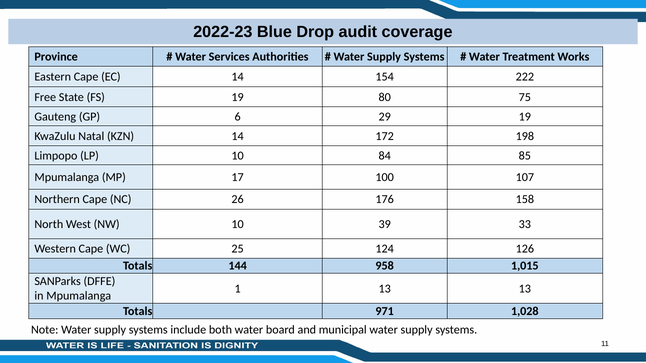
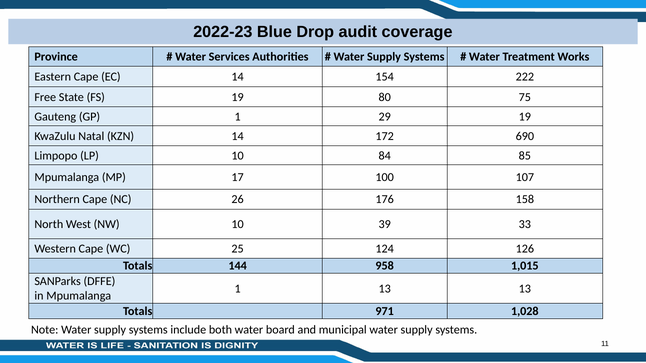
GP 6: 6 -> 1
198: 198 -> 690
